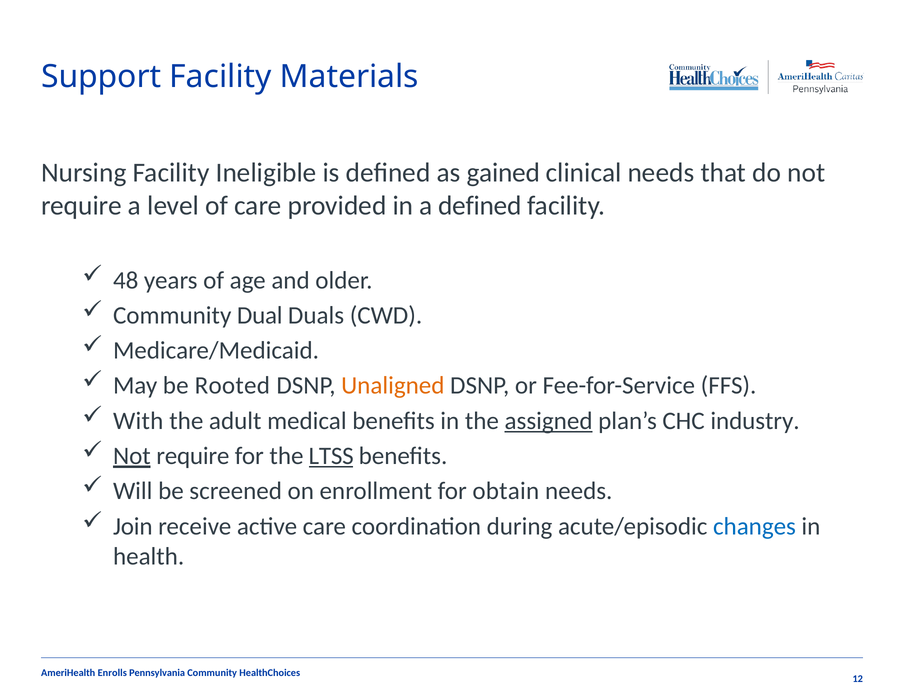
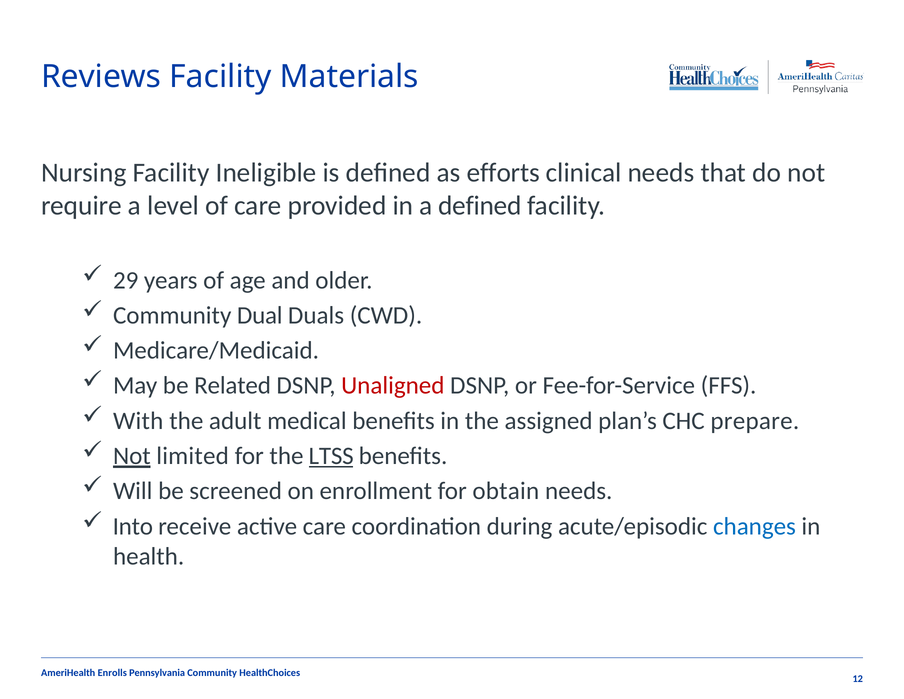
Support: Support -> Reviews
gained: gained -> efforts
48: 48 -> 29
Rooted: Rooted -> Related
Unaligned colour: orange -> red
assigned underline: present -> none
industry: industry -> prepare
require at (193, 456): require -> limited
Join: Join -> Into
